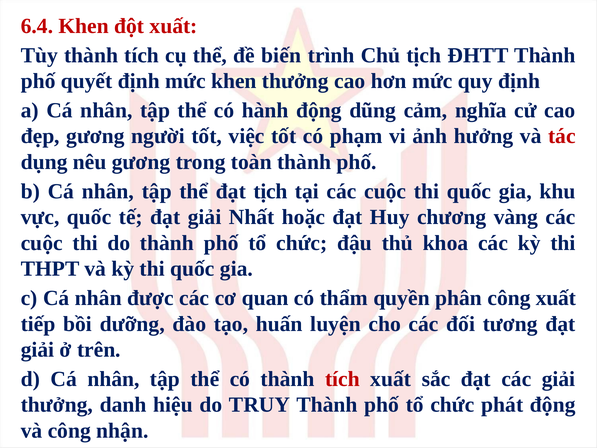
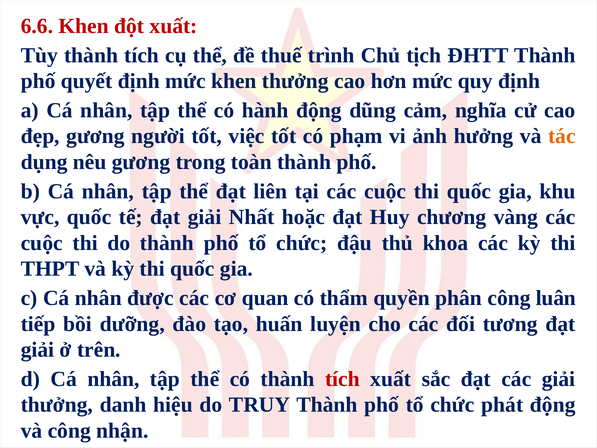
6.4: 6.4 -> 6.6
biến: biến -> thuế
tác colour: red -> orange
đạt tịch: tịch -> liên
công xuất: xuất -> luân
